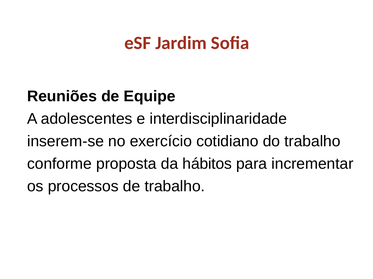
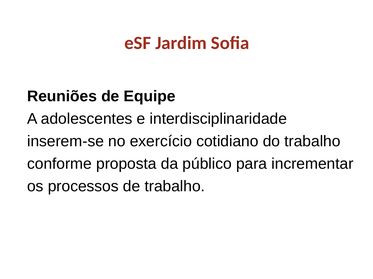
hábitos: hábitos -> público
